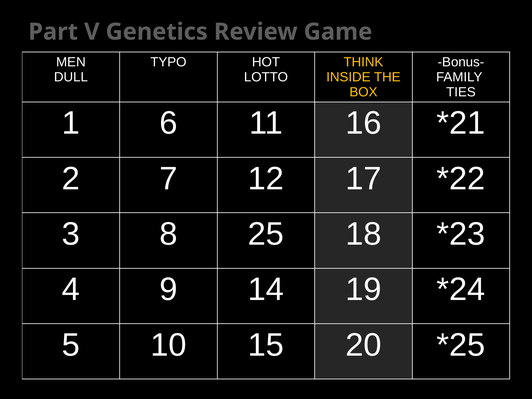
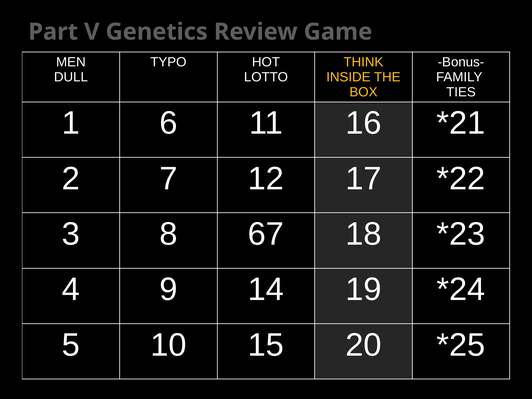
25: 25 -> 67
